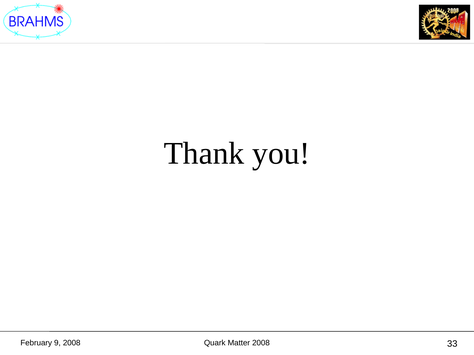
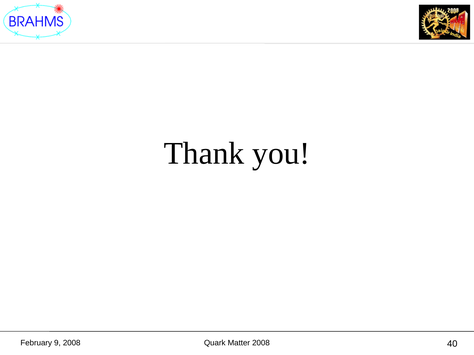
33: 33 -> 40
